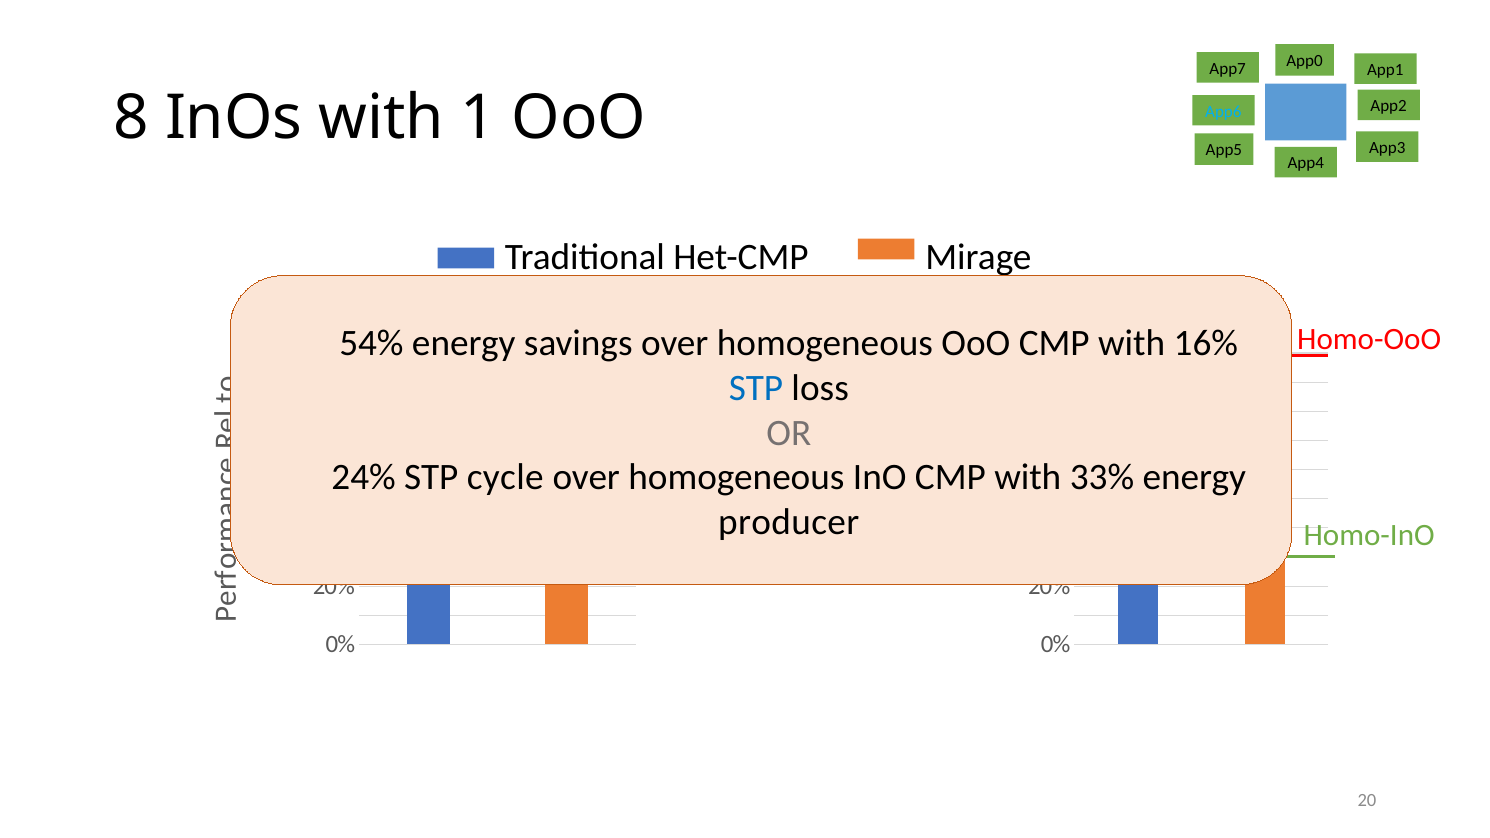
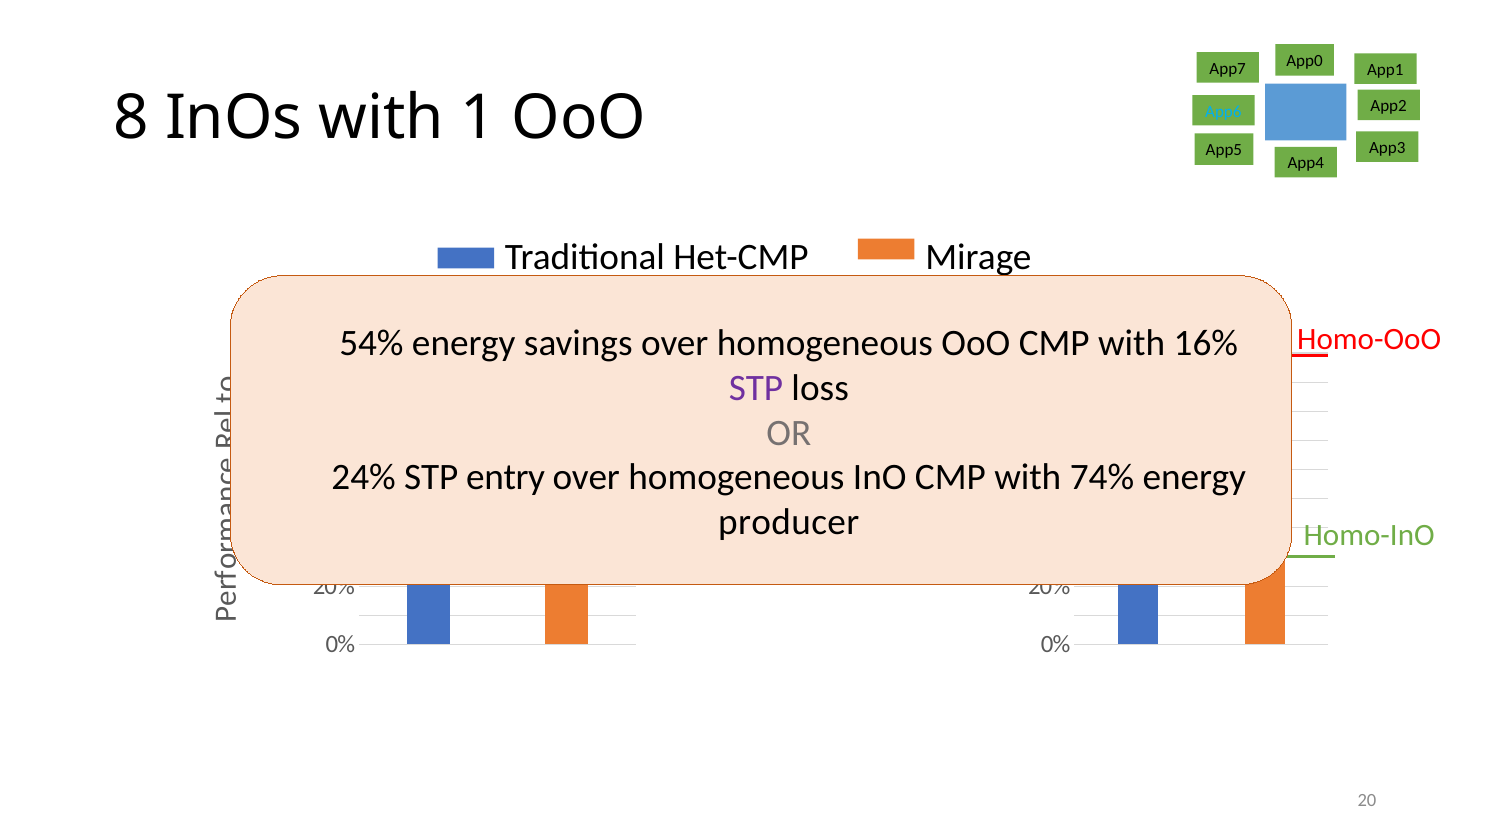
STP at (756, 388) colour: blue -> purple
cycle: cycle -> entry
33%: 33% -> 74%
